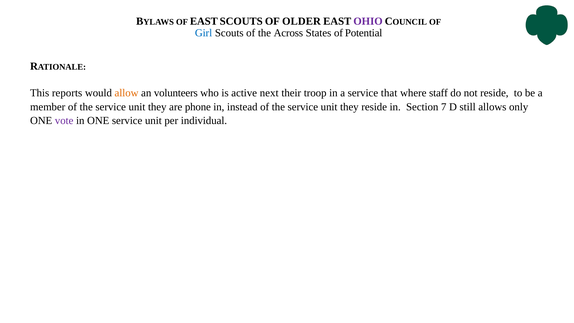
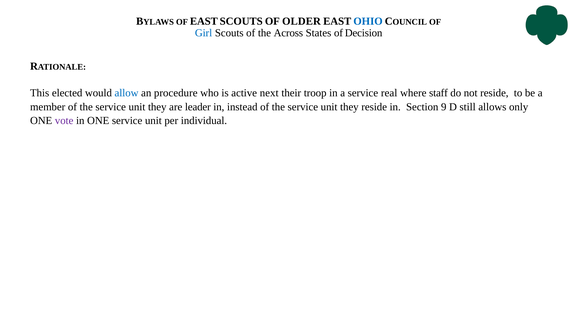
OHIO colour: purple -> blue
Potential: Potential -> Decision
reports: reports -> elected
allow colour: orange -> blue
volunteers: volunteers -> procedure
that: that -> real
phone: phone -> leader
7: 7 -> 9
